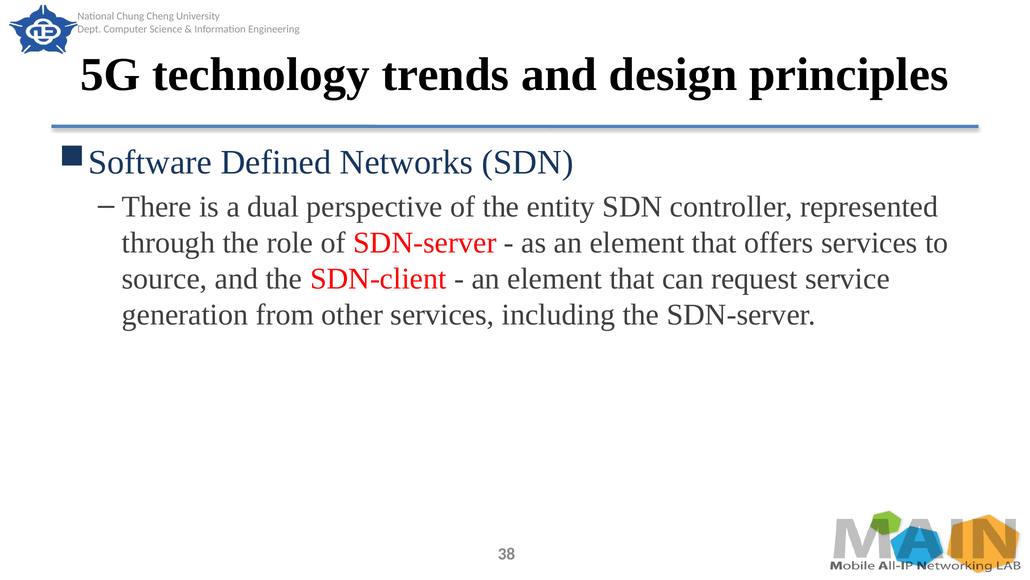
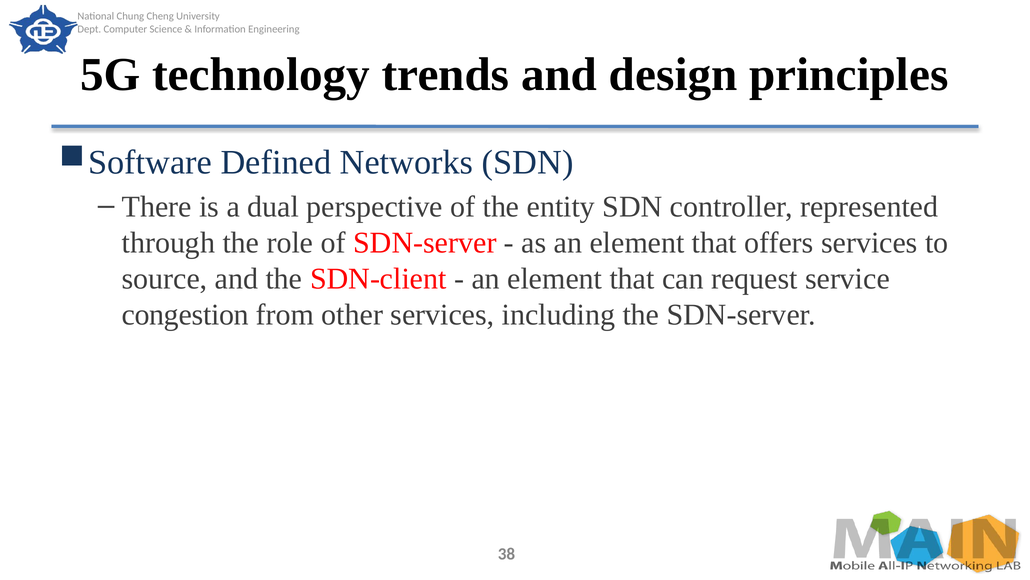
generation: generation -> congestion
